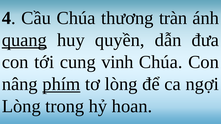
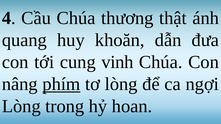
tràn: tràn -> thật
quang underline: present -> none
quyền: quyền -> khoăn
